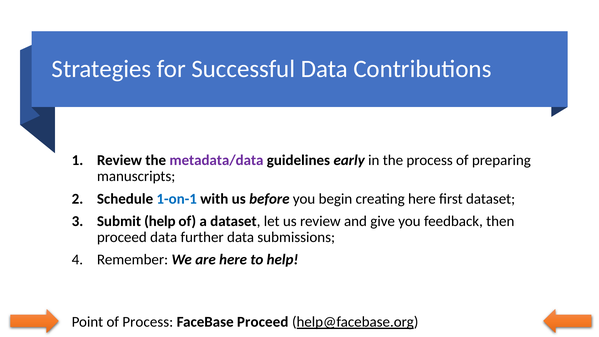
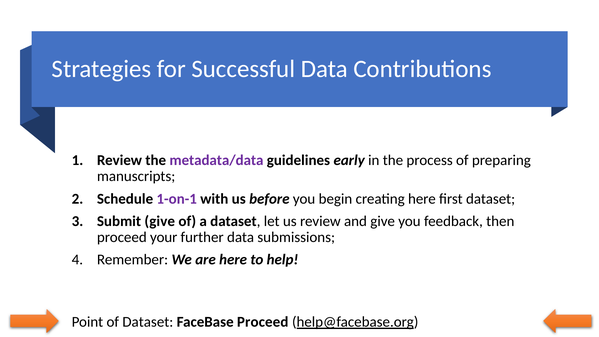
1-on-1 colour: blue -> purple
Submit help: help -> give
proceed data: data -> your
of Process: Process -> Dataset
